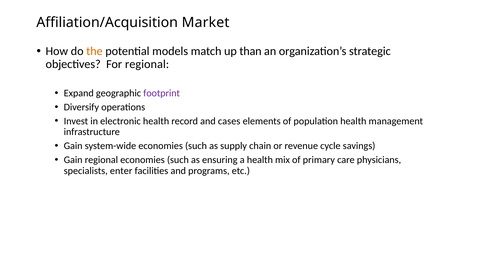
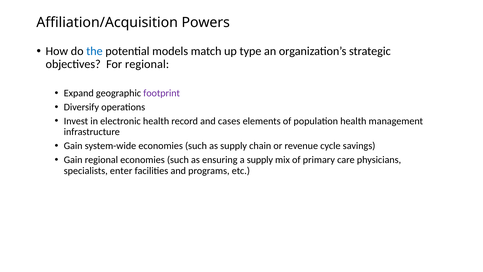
Market: Market -> Powers
the colour: orange -> blue
than: than -> type
a health: health -> supply
